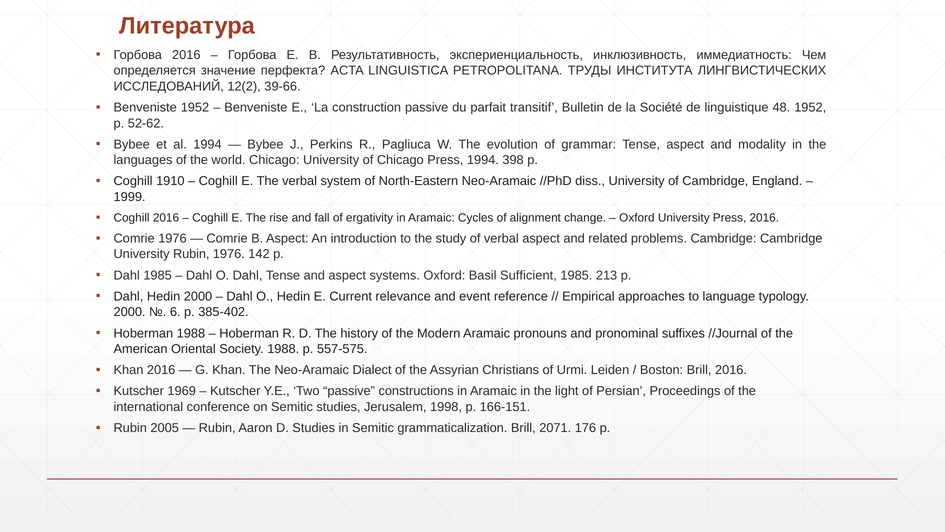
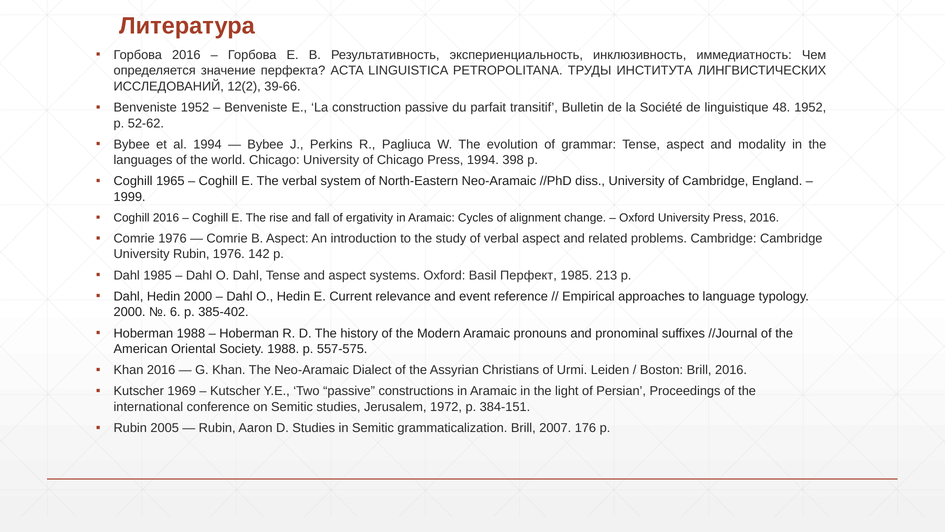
1910: 1910 -> 1965
Sufficient: Sufficient -> Перфект
1998: 1998 -> 1972
166-151: 166-151 -> 384-151
2071: 2071 -> 2007
